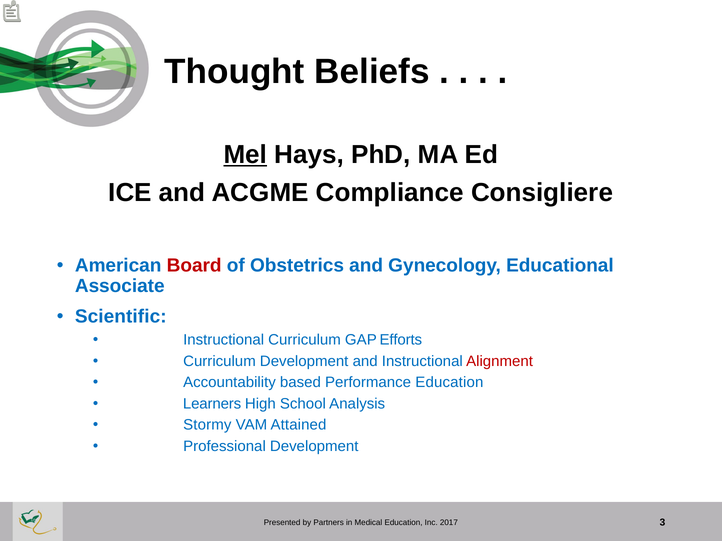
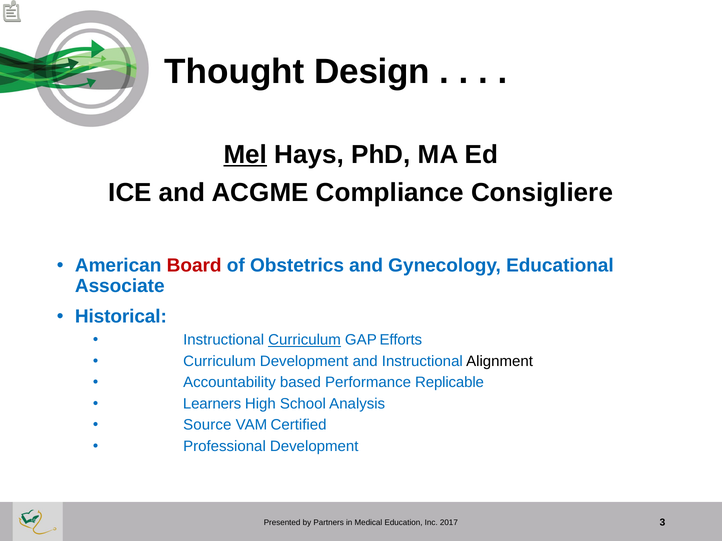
Beliefs: Beliefs -> Design
Scientific: Scientific -> Historical
Curriculum at (305, 340) underline: none -> present
Alignment colour: red -> black
Performance Education: Education -> Replicable
Stormy: Stormy -> Source
Attained: Attained -> Certified
